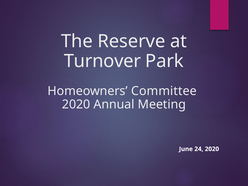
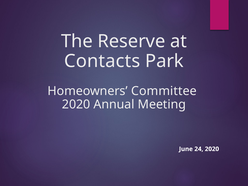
Turnover: Turnover -> Contacts
